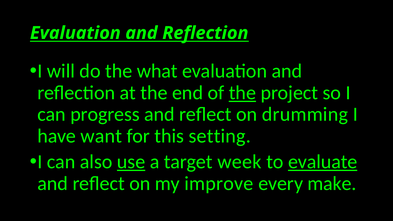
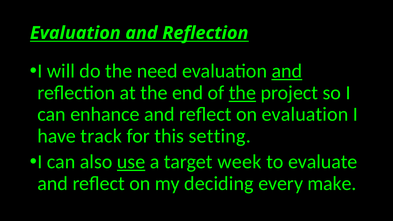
what: what -> need
and at (287, 71) underline: none -> present
progress: progress -> enhance
on drumming: drumming -> evaluation
want: want -> track
evaluate underline: present -> none
improve: improve -> deciding
